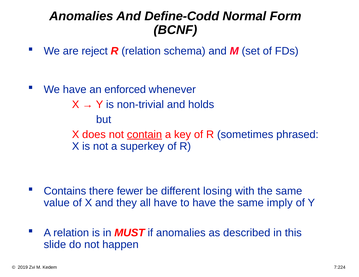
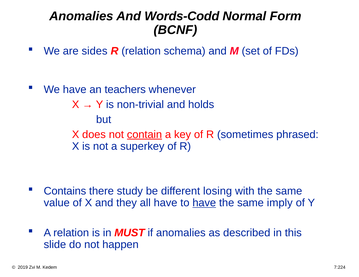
Define-Codd: Define-Codd -> Words-Codd
reject: reject -> sides
enforced: enforced -> teachers
fewer: fewer -> study
have at (204, 203) underline: none -> present
